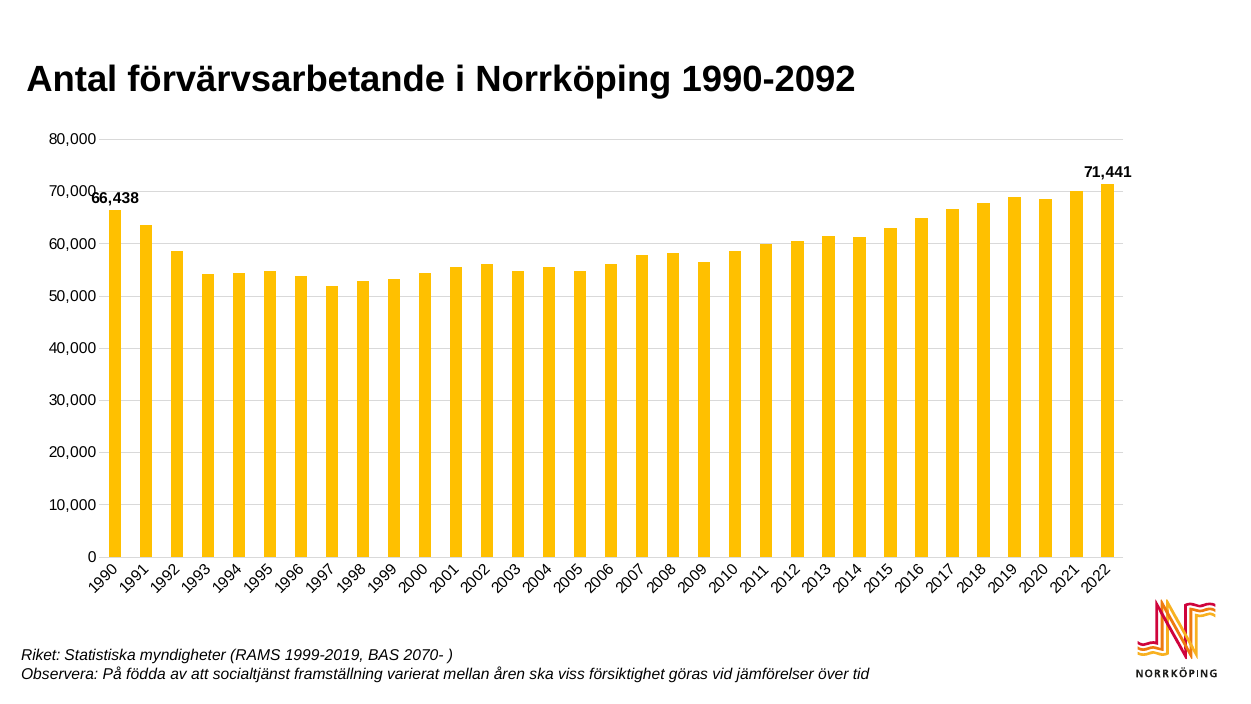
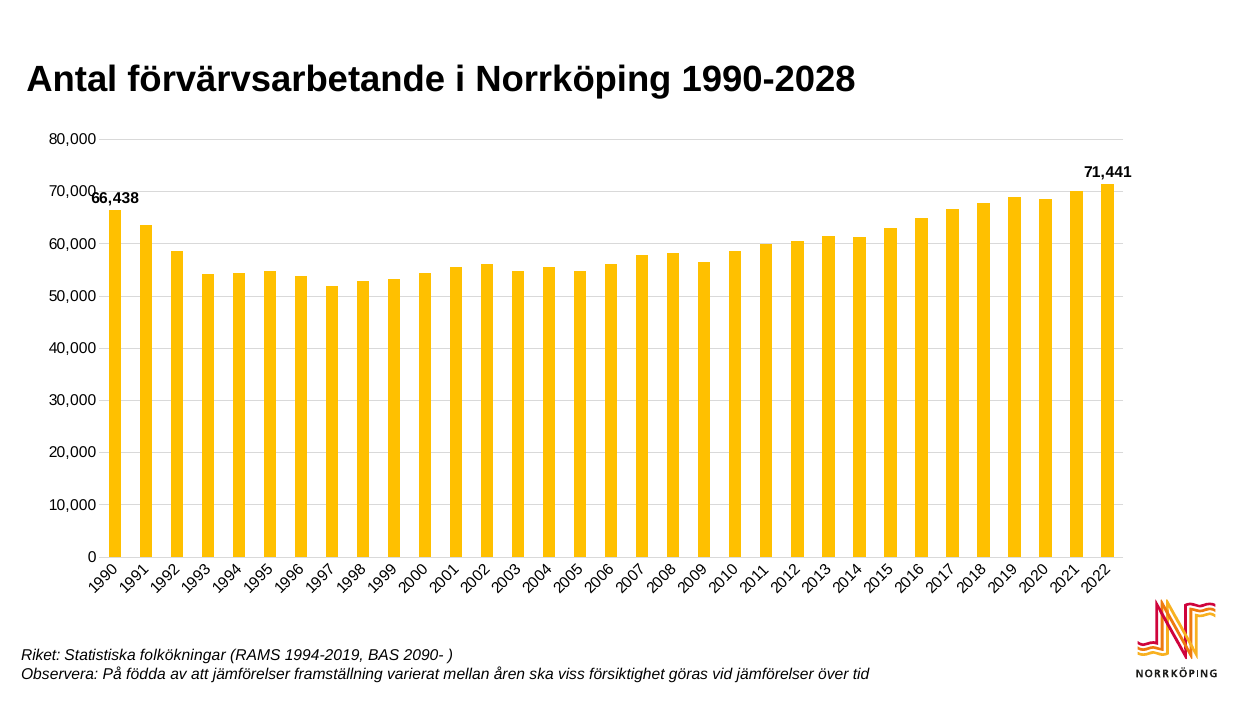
1990-2092: 1990-2092 -> 1990-2028
myndigheter: myndigheter -> folkökningar
1999-2019: 1999-2019 -> 1994-2019
2070-: 2070- -> 2090-
att socialtjänst: socialtjänst -> jämförelser
